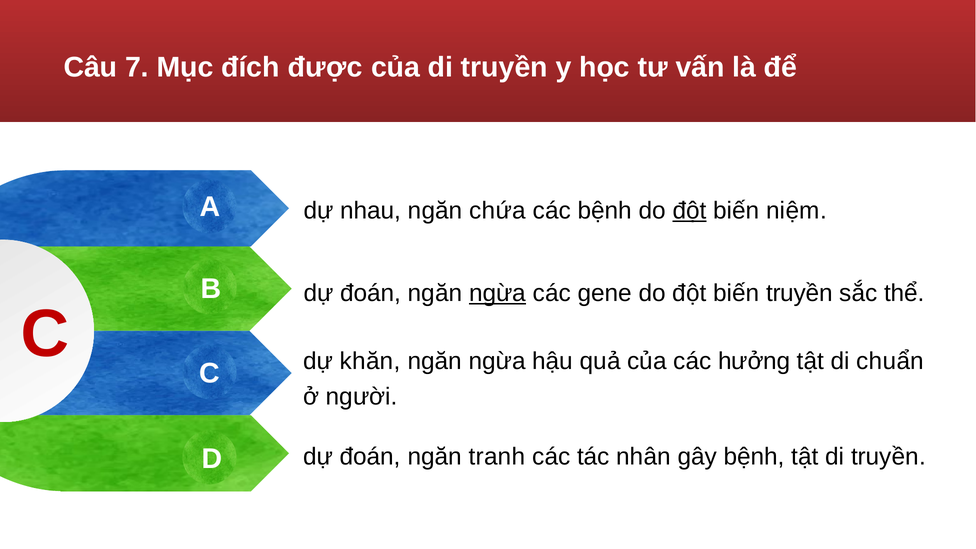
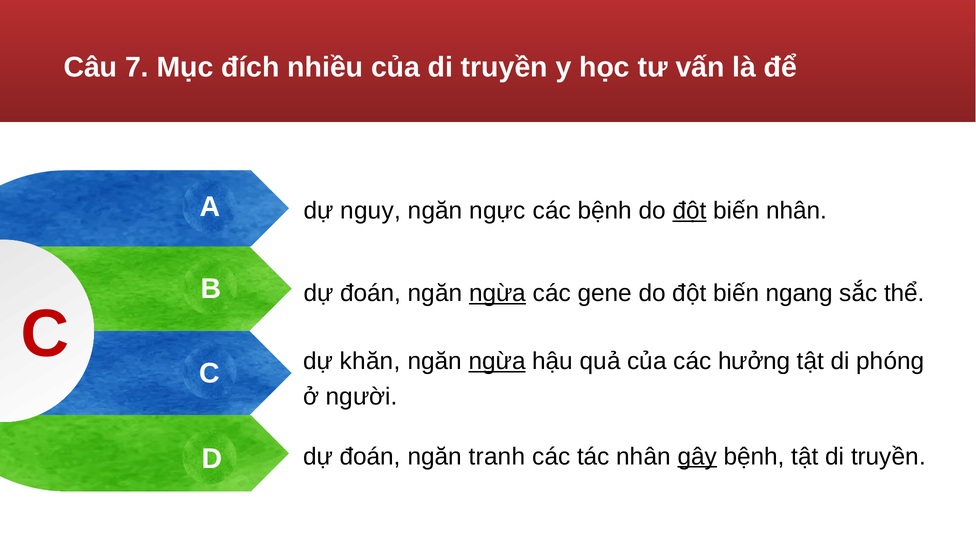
được: được -> nhiều
nhau: nhau -> nguy
chứa: chứa -> ngực
biến niệm: niệm -> nhân
biến truyền: truyền -> ngang
ngừa at (497, 361) underline: none -> present
chuẩn: chuẩn -> phóng
gây underline: none -> present
